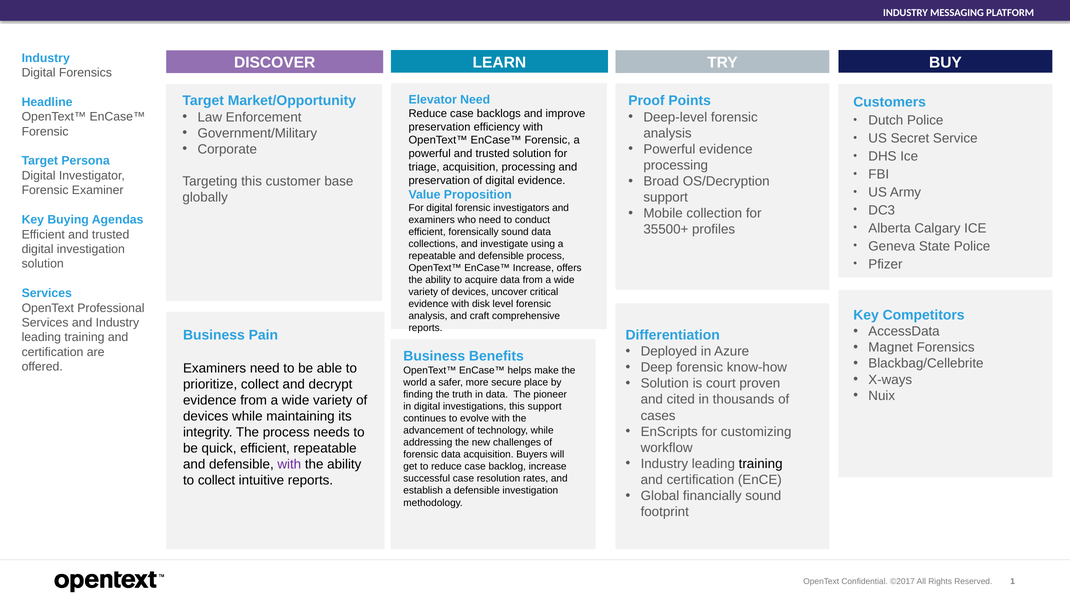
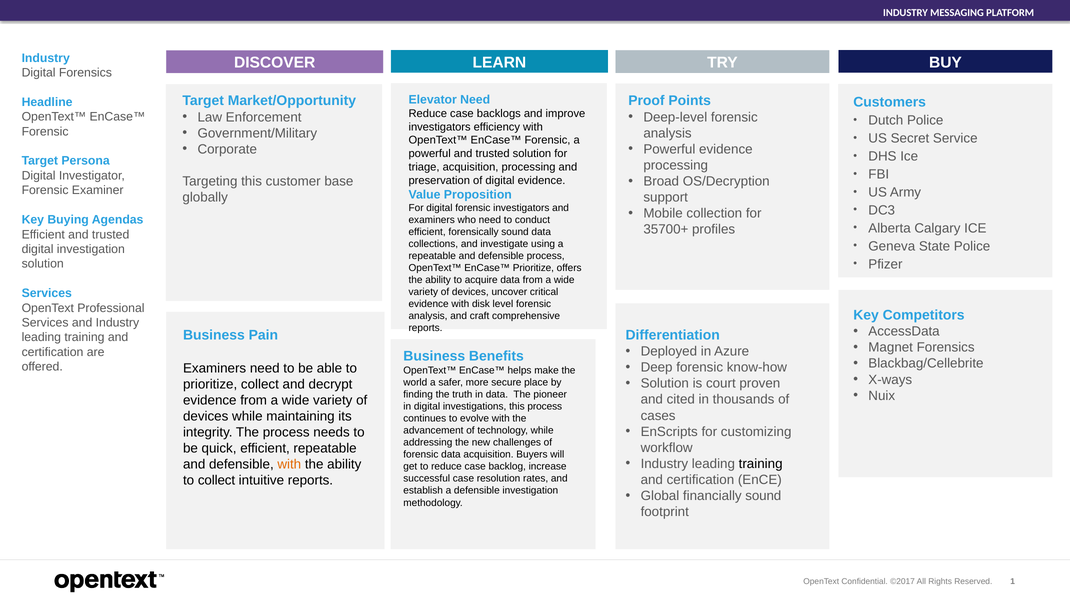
preservation at (440, 127): preservation -> investigators
35500+: 35500+ -> 35700+
EnCase™ Increase: Increase -> Prioritize
this support: support -> process
with at (289, 464) colour: purple -> orange
